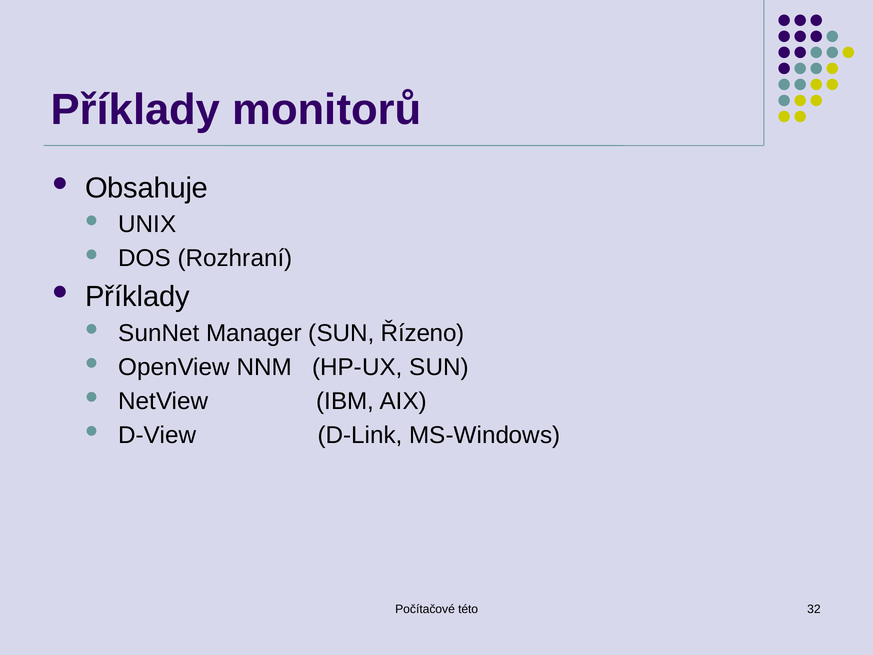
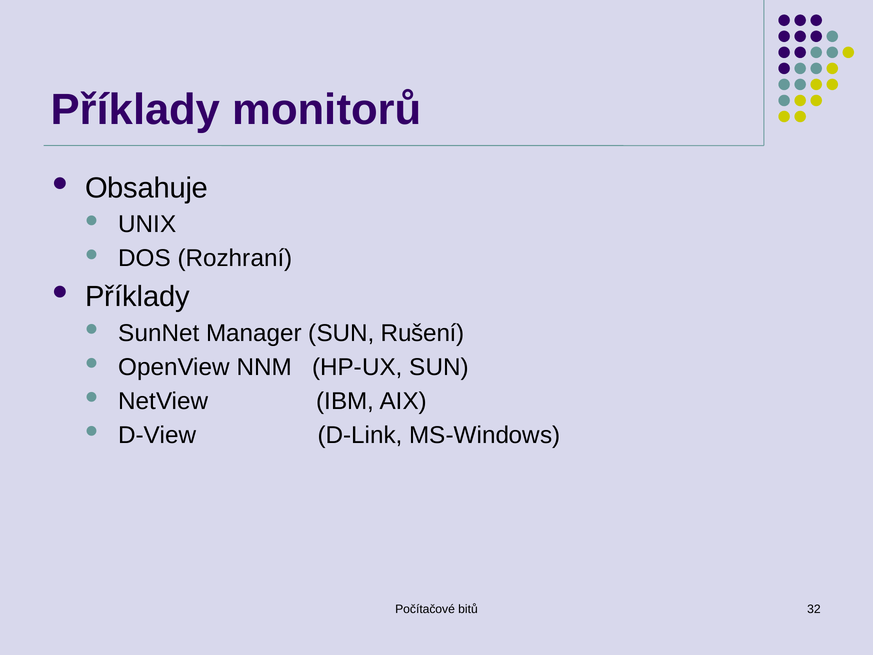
Řízeno: Řízeno -> Rušení
této: této -> bitů
